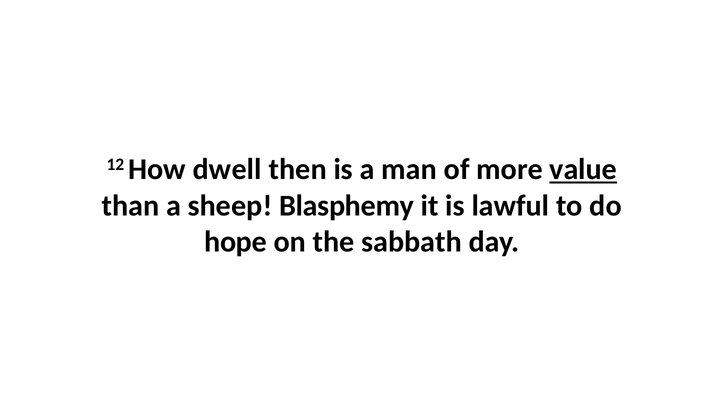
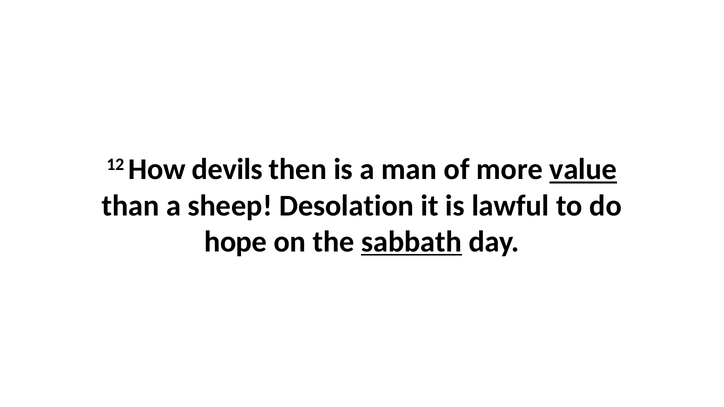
dwell: dwell -> devils
Blasphemy: Blasphemy -> Desolation
sabbath underline: none -> present
